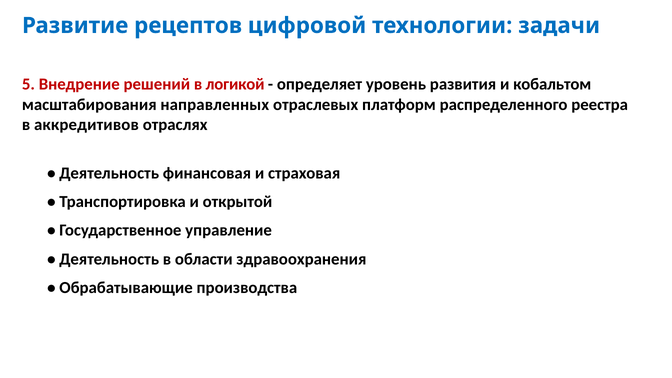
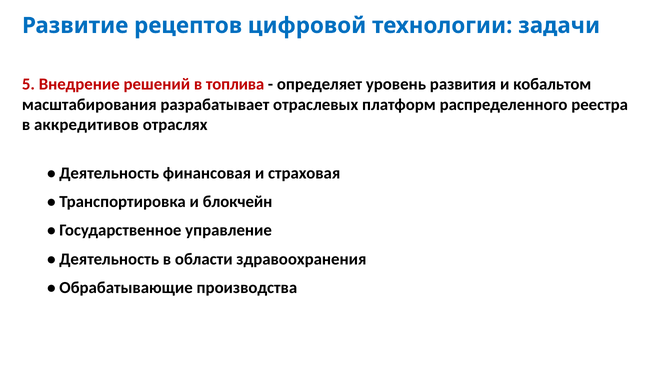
логикой: логикой -> топлива
направленных: направленных -> разрабатывает
открытой: открытой -> блокчейн
